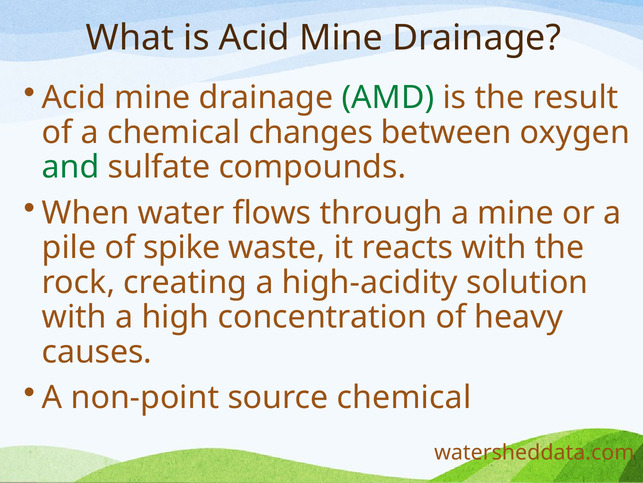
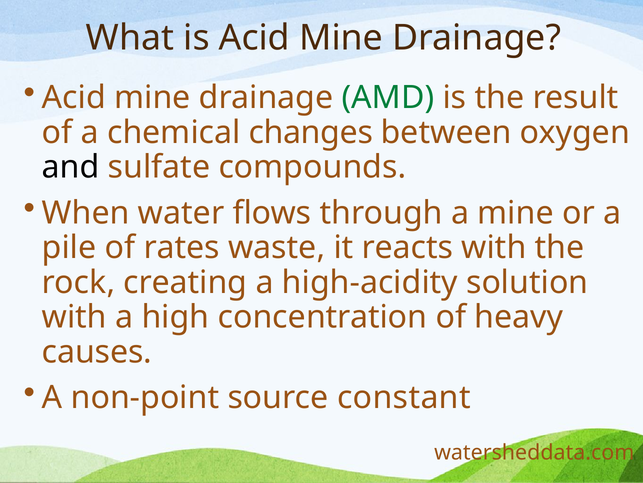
and colour: green -> black
spike: spike -> rates
source chemical: chemical -> constant
